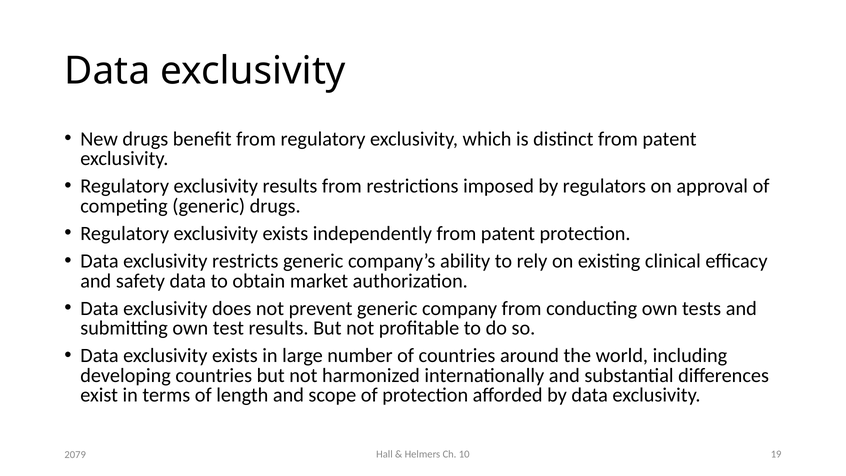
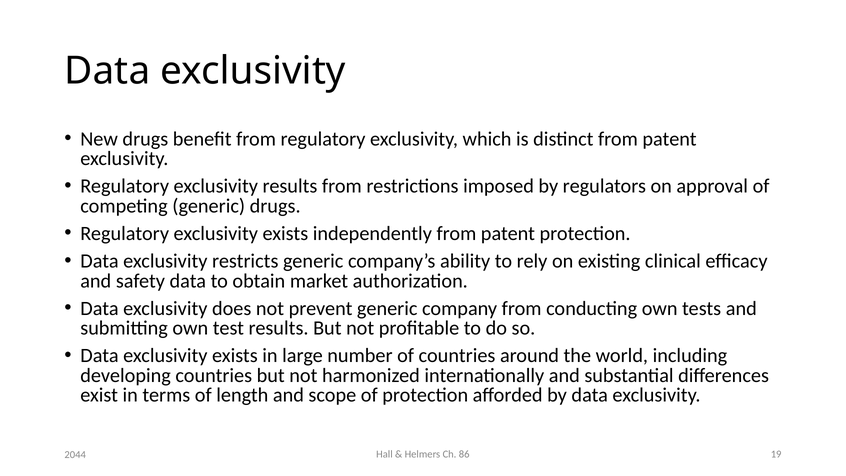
10: 10 -> 86
2079: 2079 -> 2044
